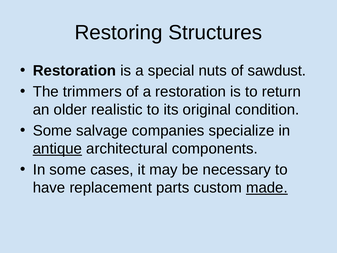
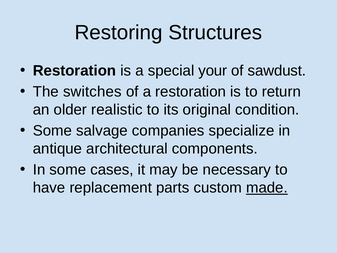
nuts: nuts -> your
trimmers: trimmers -> switches
antique underline: present -> none
